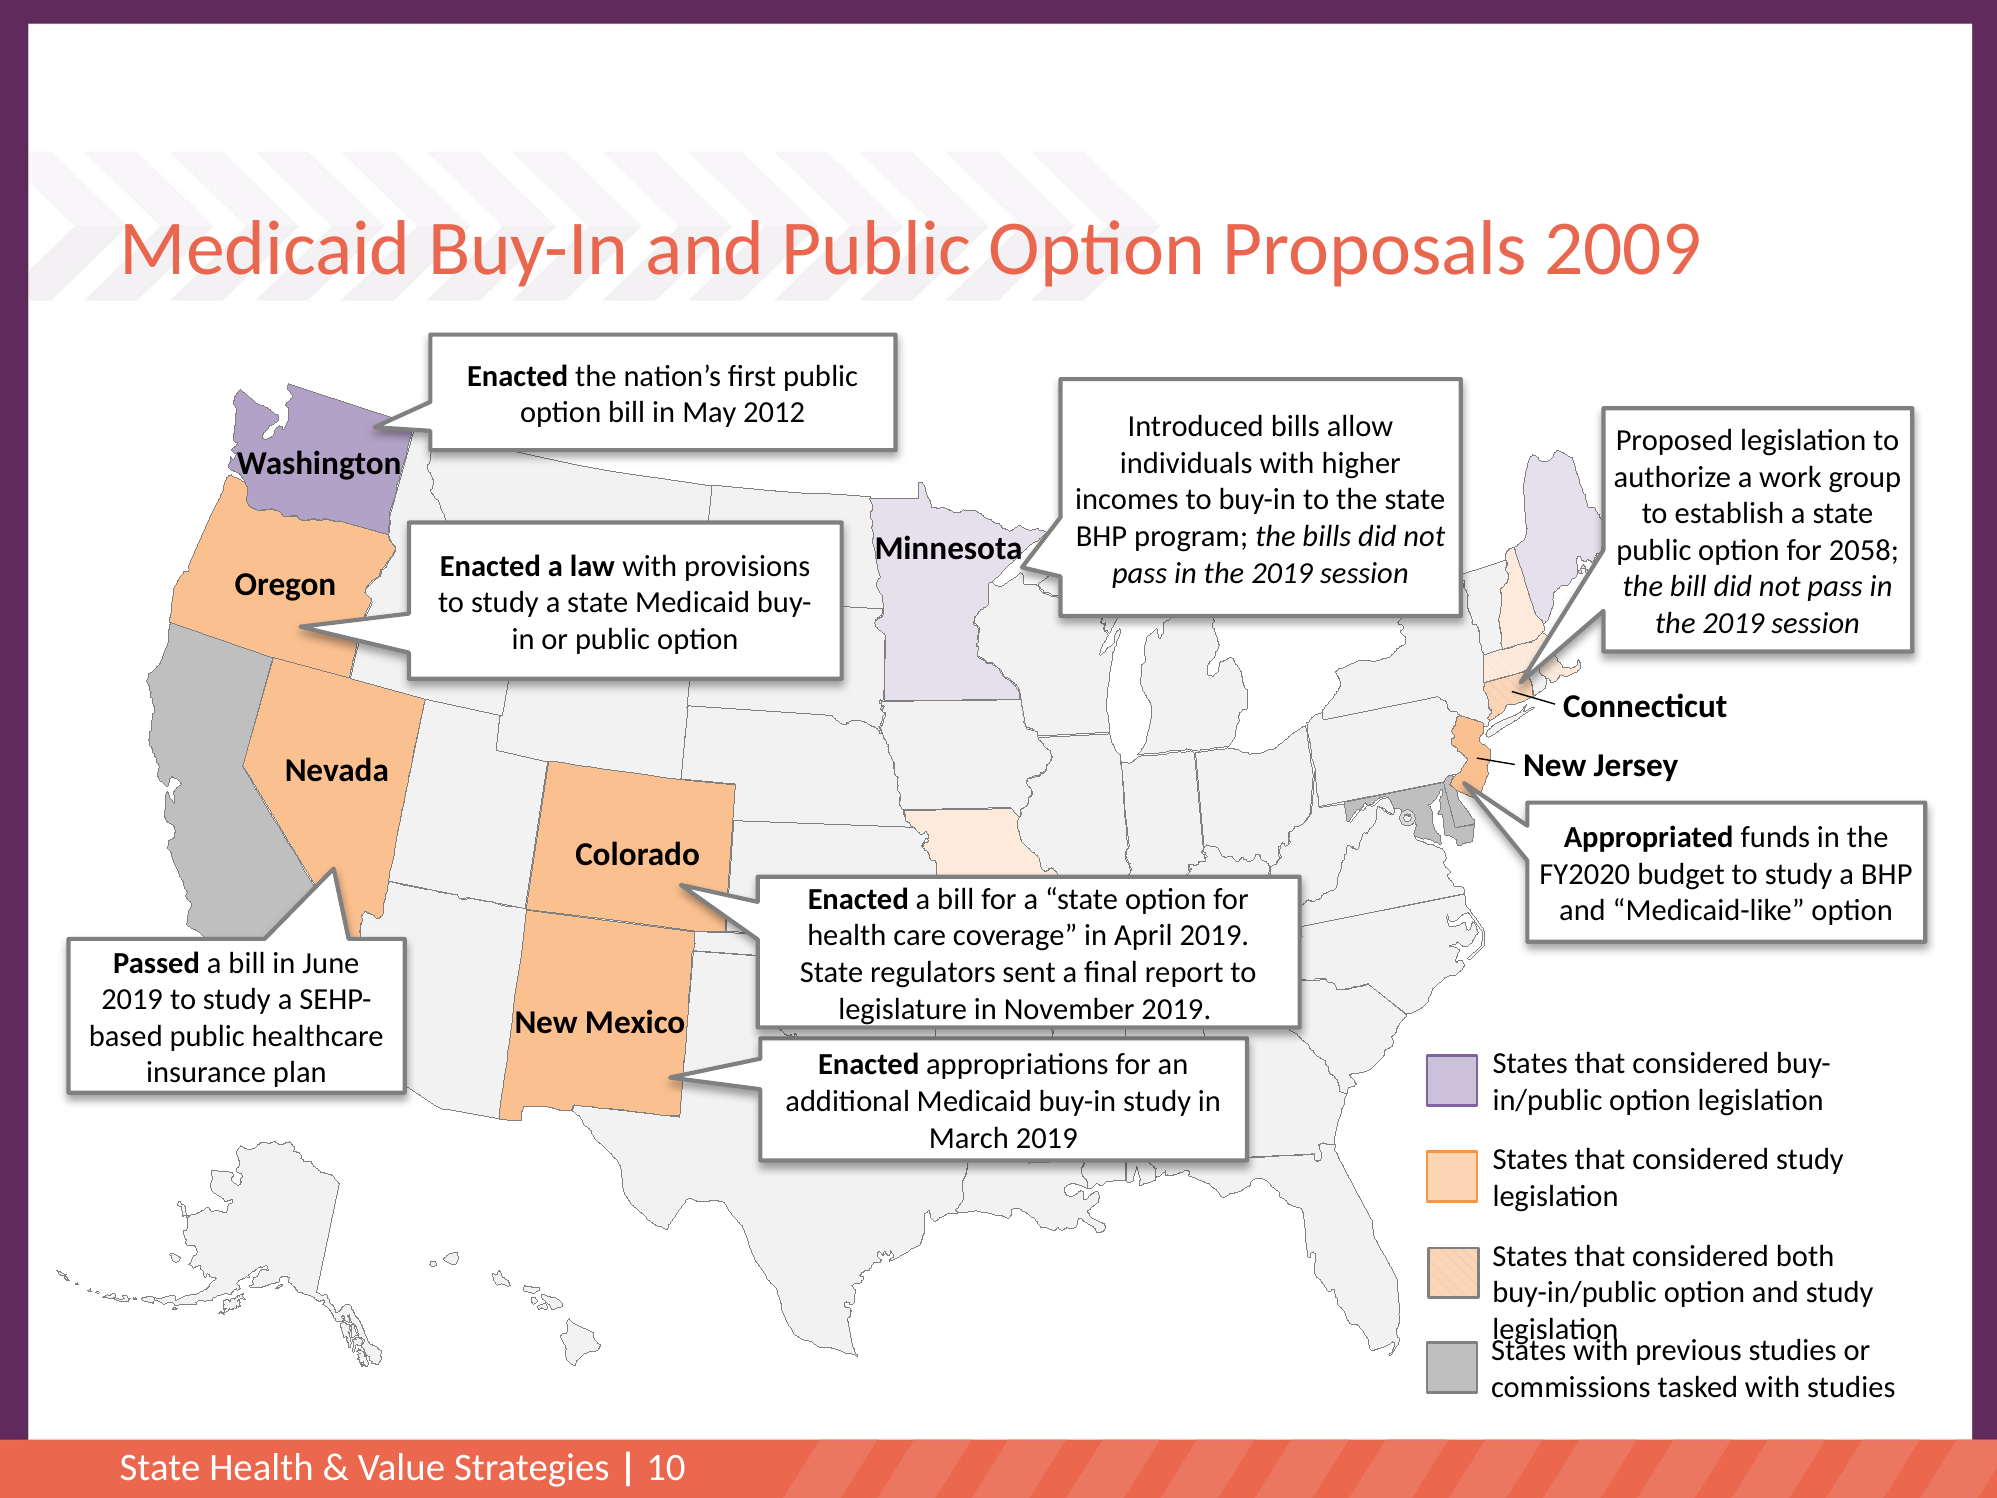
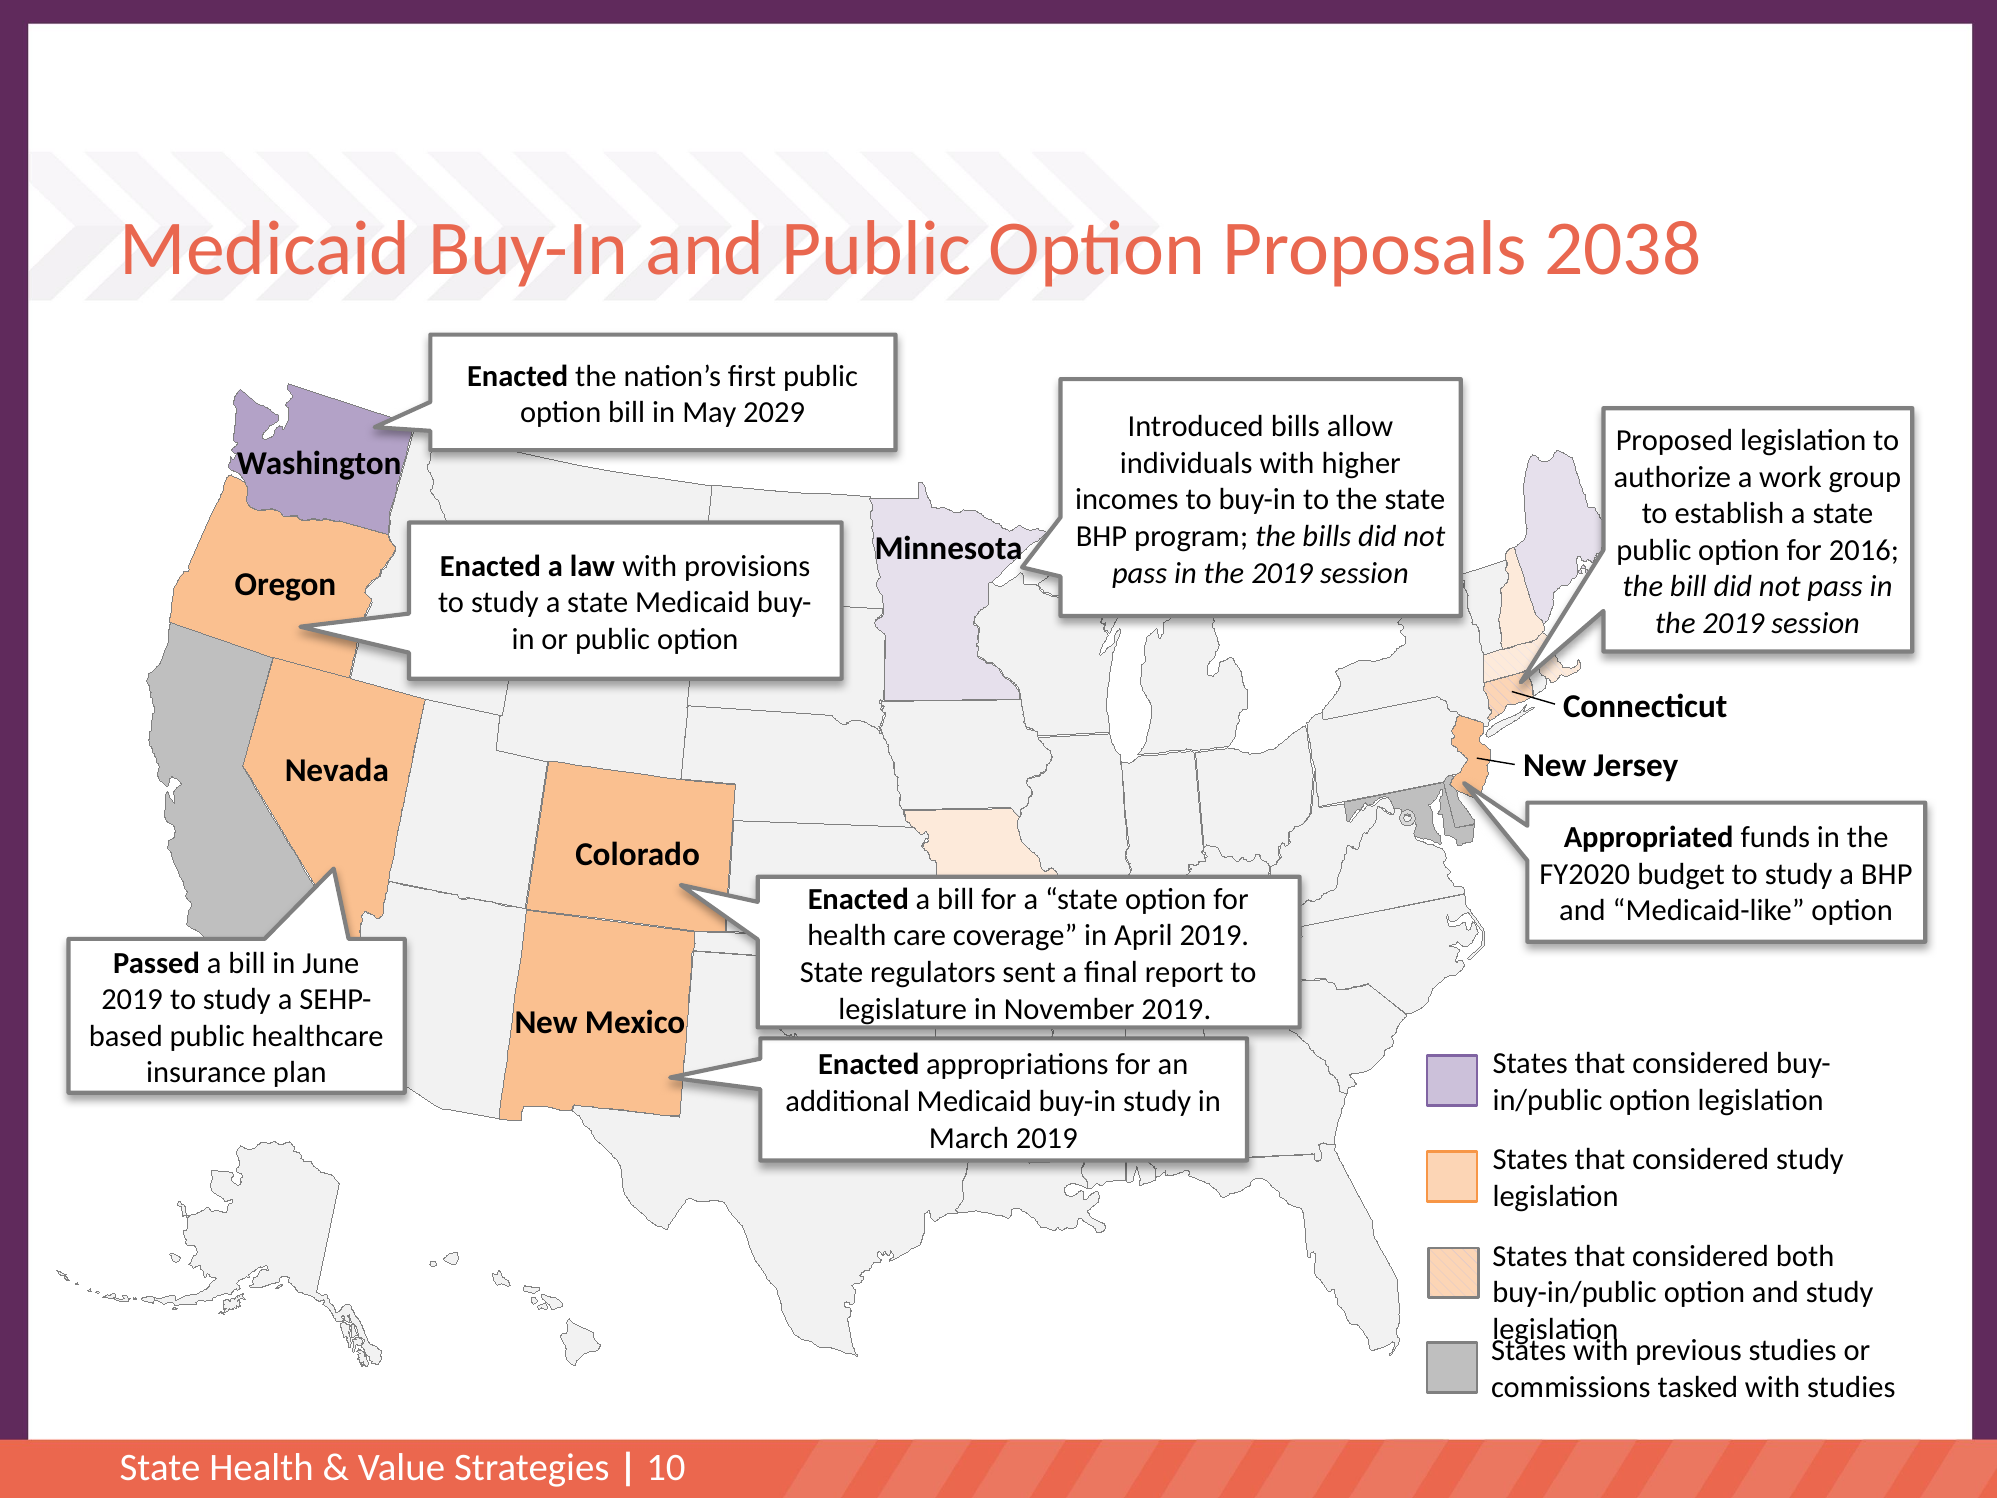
2009: 2009 -> 2038
2012: 2012 -> 2029
2058: 2058 -> 2016
